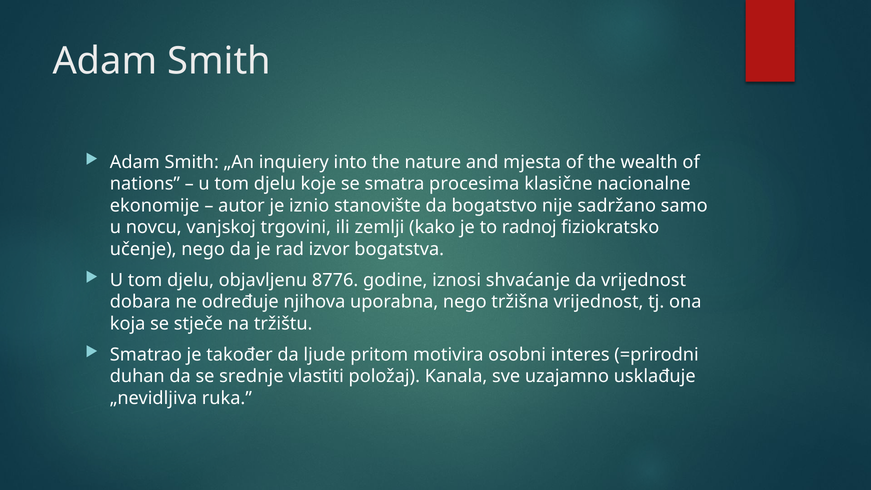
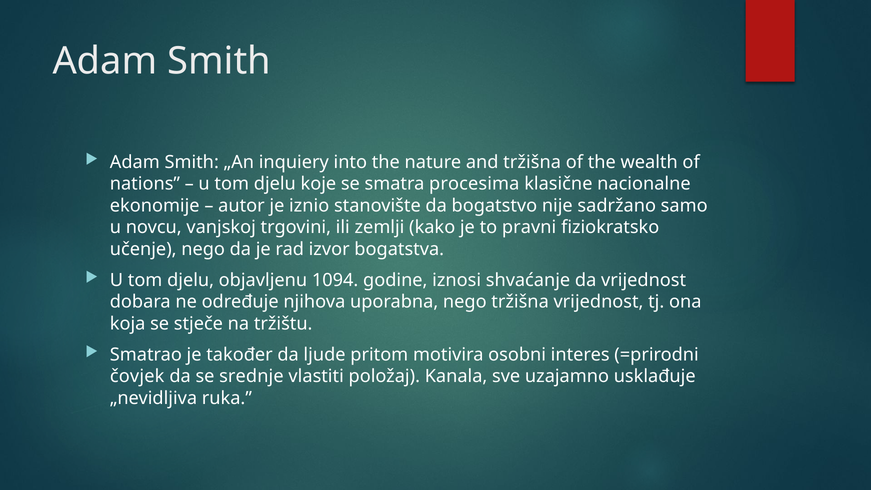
and mjesta: mjesta -> tržišna
radnoj: radnoj -> pravni
8776: 8776 -> 1094
duhan: duhan -> čovjek
